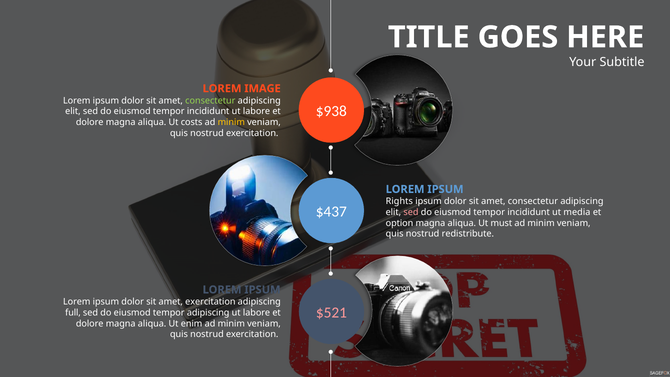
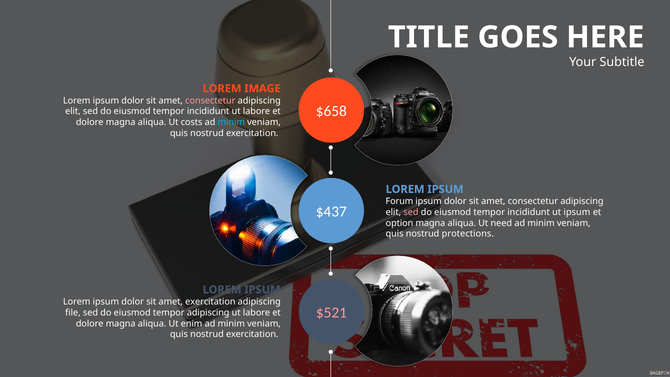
consectetur at (210, 101) colour: light green -> pink
$938: $938 -> $658
minim at (231, 122) colour: yellow -> light blue
Rights: Rights -> Forum
ut media: media -> ipsum
must: must -> need
redistribute: redistribute -> protections
full: full -> file
